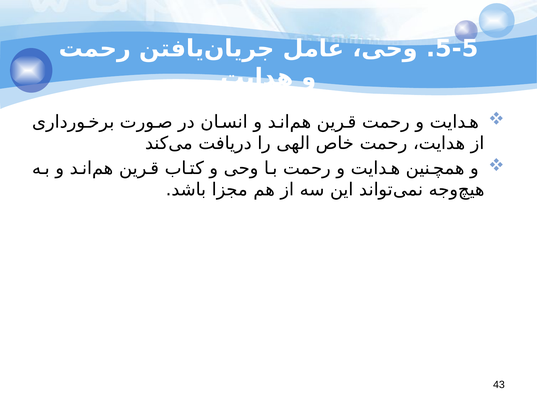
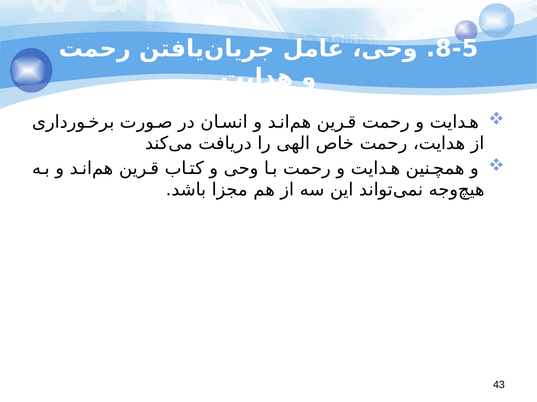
5-5: 5-5 -> 8-5
